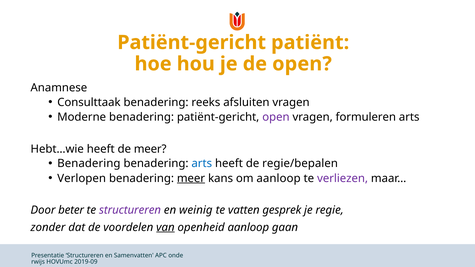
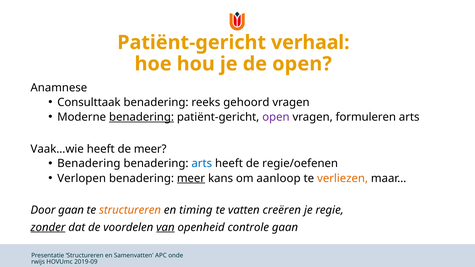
patiënt: patiënt -> verhaal
afsluiten: afsluiten -> gehoord
benadering at (141, 117) underline: none -> present
Hebt…wie: Hebt…wie -> Vaak…wie
regie/bepalen: regie/bepalen -> regie/oefenen
verliezen colour: purple -> orange
Door beter: beter -> gaan
structureren at (130, 210) colour: purple -> orange
weinig: weinig -> timing
gesprek: gesprek -> creëren
zonder underline: none -> present
openheid aanloop: aanloop -> controle
